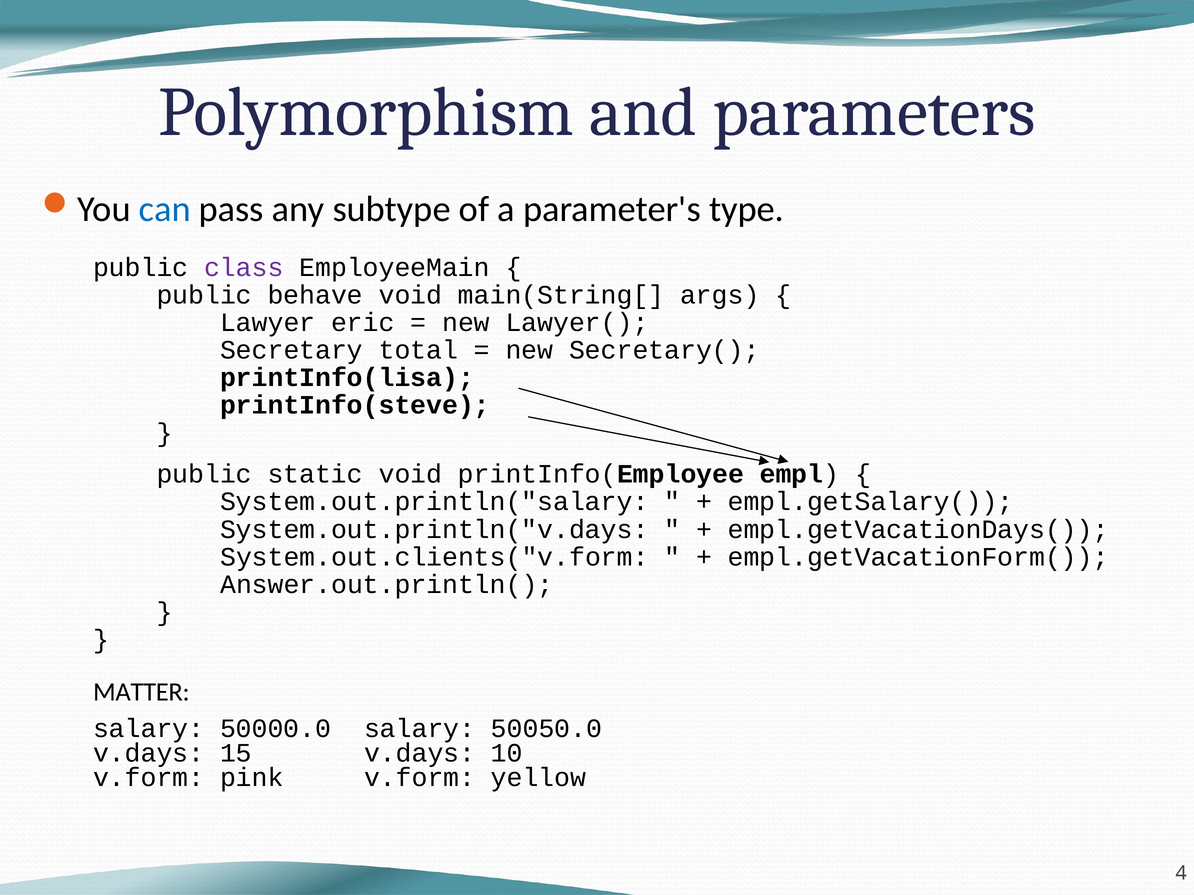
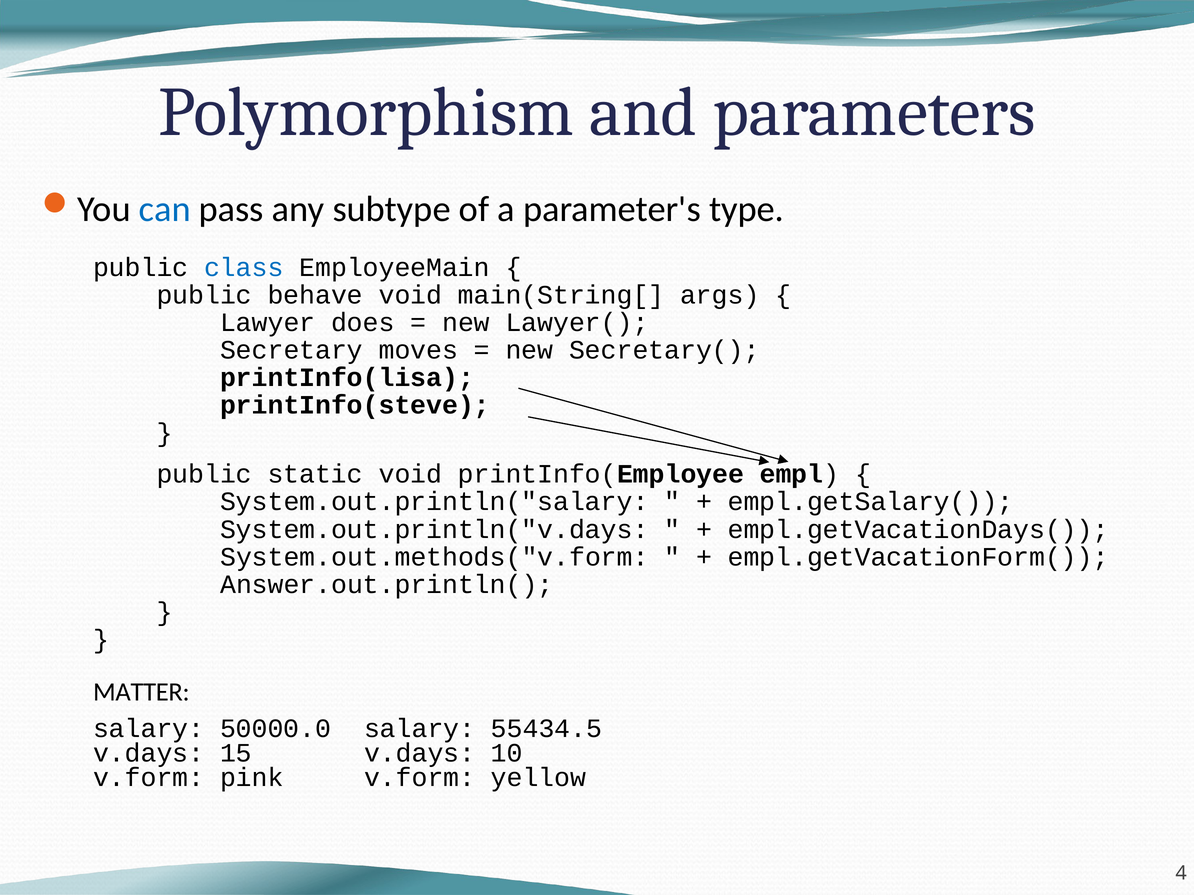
class colour: purple -> blue
eric: eric -> does
total: total -> moves
System.out.clients("v.form: System.out.clients("v.form -> System.out.methods("v.form
50050.0: 50050.0 -> 55434.5
